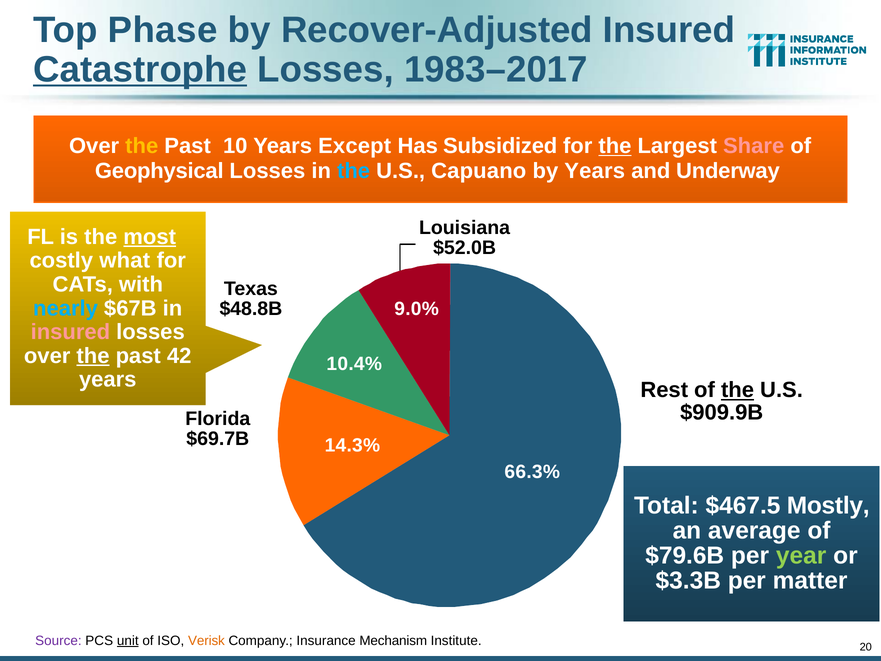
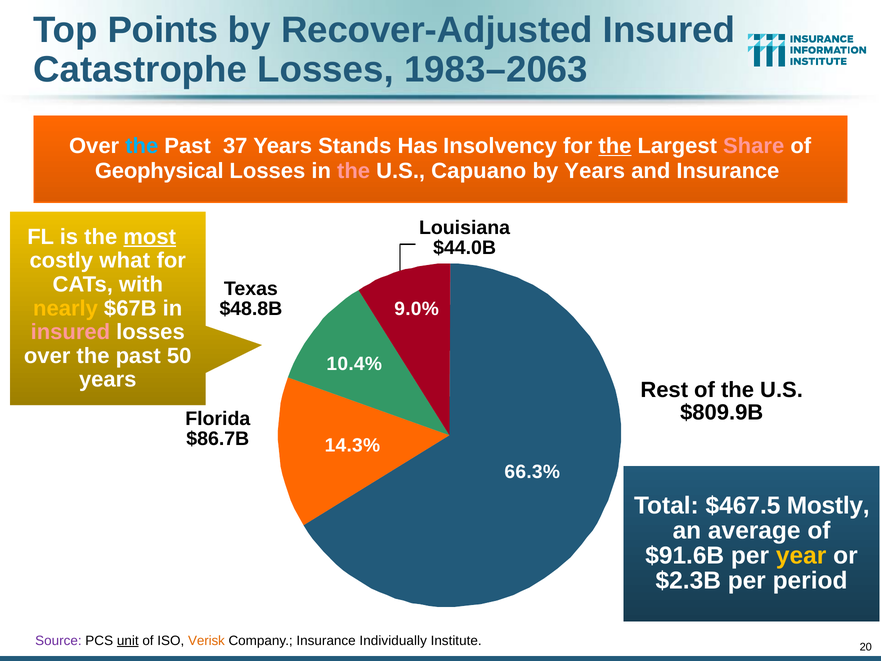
Phase: Phase -> Points
Catastrophe underline: present -> none
1983–2017: 1983–2017 -> 1983–2063
the at (142, 146) colour: yellow -> light blue
10: 10 -> 37
Except: Except -> Stands
Subsidized: Subsidized -> Insolvency
the at (354, 171) colour: light blue -> pink
and Underway: Underway -> Insurance
$52.0B: $52.0B -> $44.0B
nearly colour: light blue -> yellow
the at (93, 356) underline: present -> none
42: 42 -> 50
the at (738, 390) underline: present -> none
$909.9B: $909.9B -> $809.9B
$69.7B: $69.7B -> $86.7B
$79.6B: $79.6B -> $91.6B
year colour: light green -> yellow
$3.3B: $3.3B -> $2.3B
matter: matter -> period
Mechanism: Mechanism -> Individually
